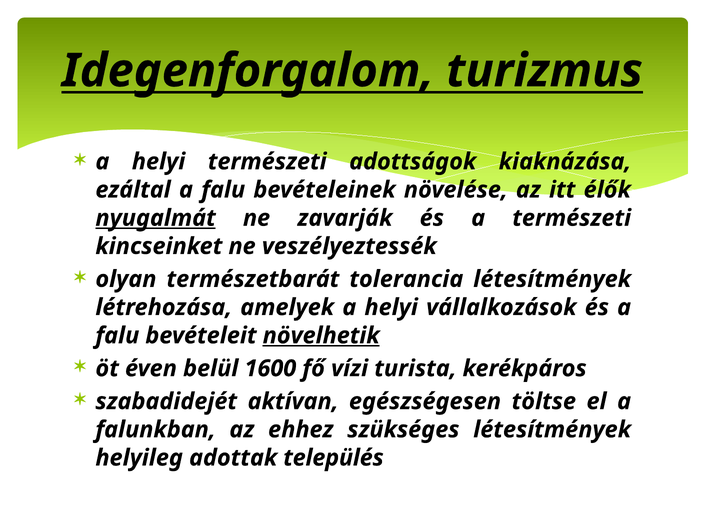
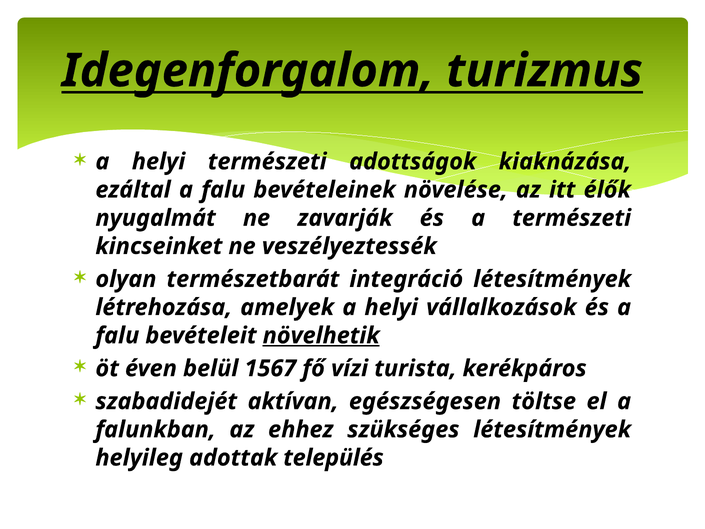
nyugalmát underline: present -> none
tolerancia: tolerancia -> integráció
1600: 1600 -> 1567
